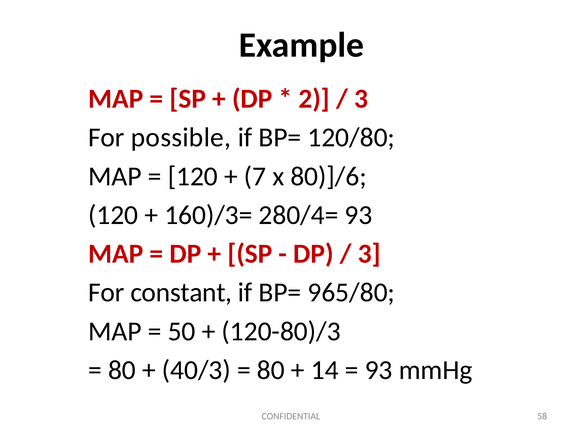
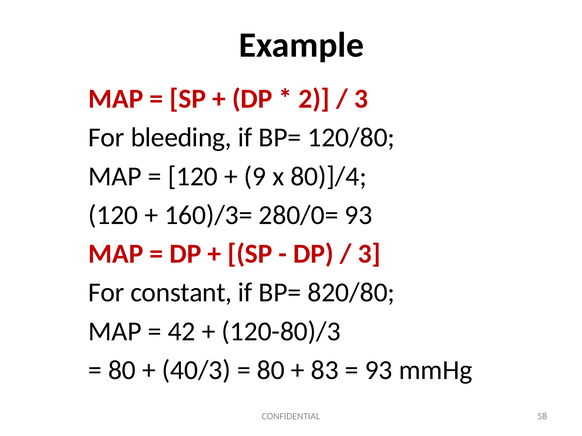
possible: possible -> bleeding
7: 7 -> 9
80)]/6: 80)]/6 -> 80)]/4
280/4=: 280/4= -> 280/0=
965/80: 965/80 -> 820/80
50: 50 -> 42
14: 14 -> 83
